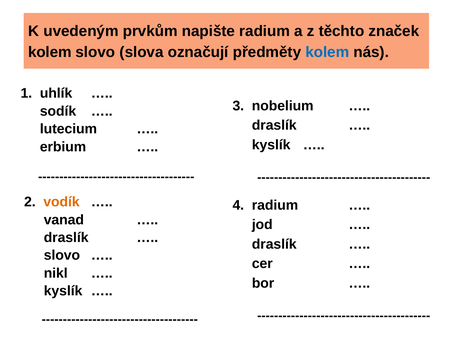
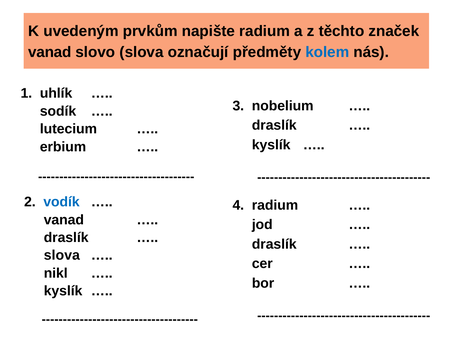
kolem at (50, 52): kolem -> vanad
vodík colour: orange -> blue
slovo at (62, 255): slovo -> slova
